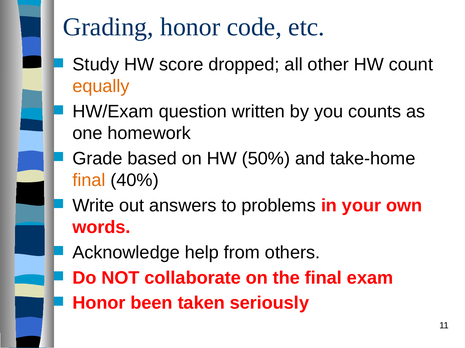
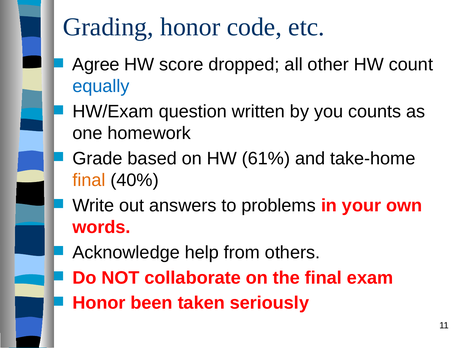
Study: Study -> Agree
equally colour: orange -> blue
50%: 50% -> 61%
